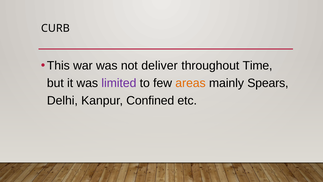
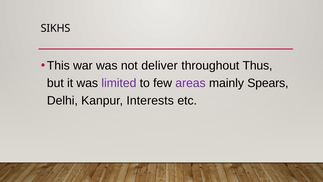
CURB: CURB -> SIKHS
Time: Time -> Thus
areas colour: orange -> purple
Confined: Confined -> Interests
